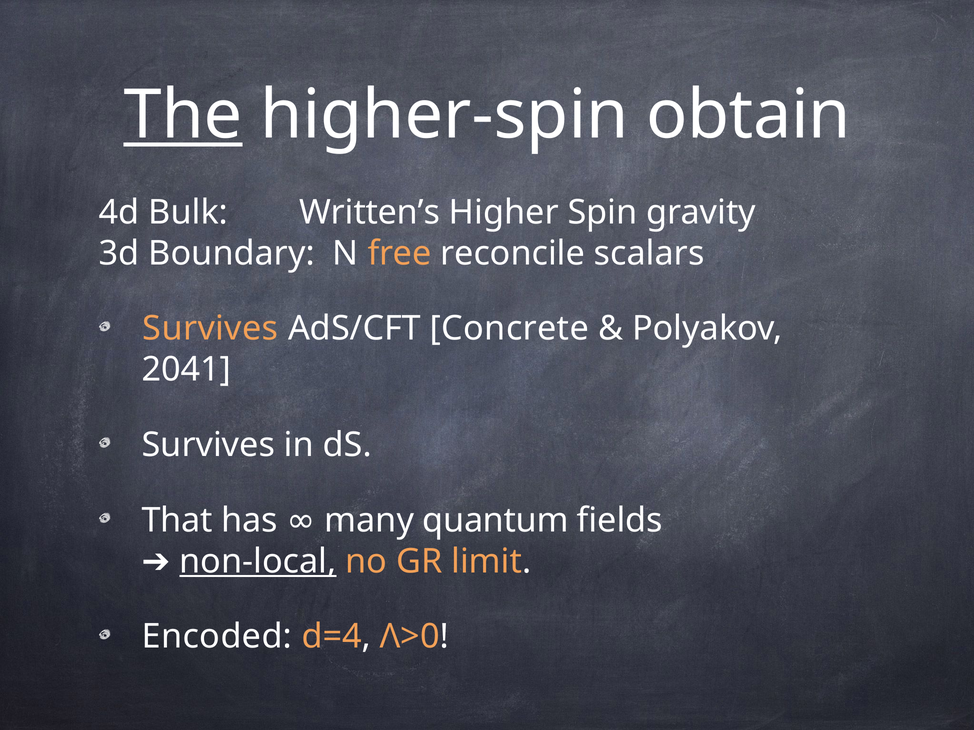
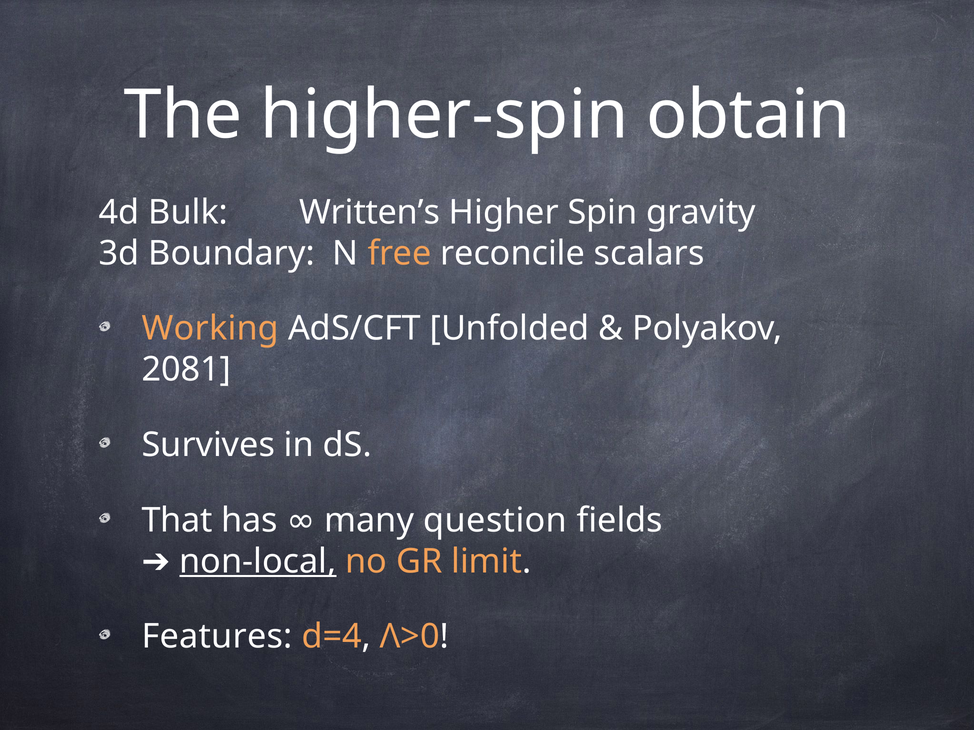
The underline: present -> none
Survives at (210, 329): Survives -> Working
Concrete: Concrete -> Unfolded
2041: 2041 -> 2081
quantum: quantum -> question
Encoded: Encoded -> Features
